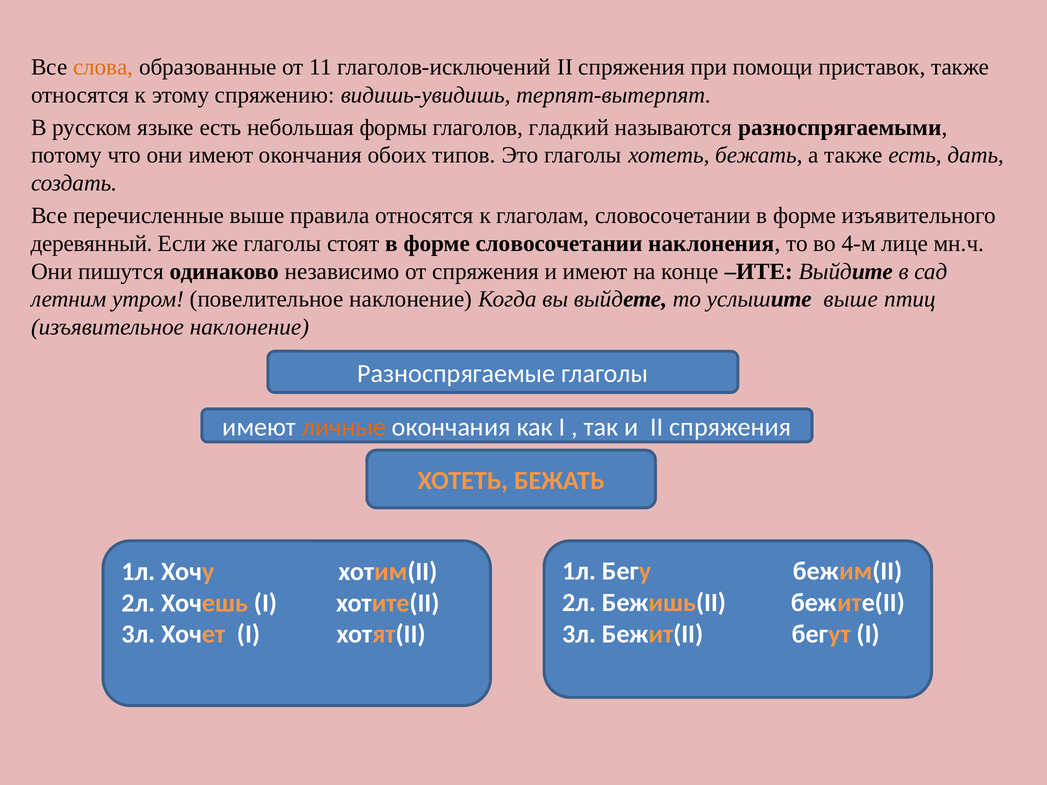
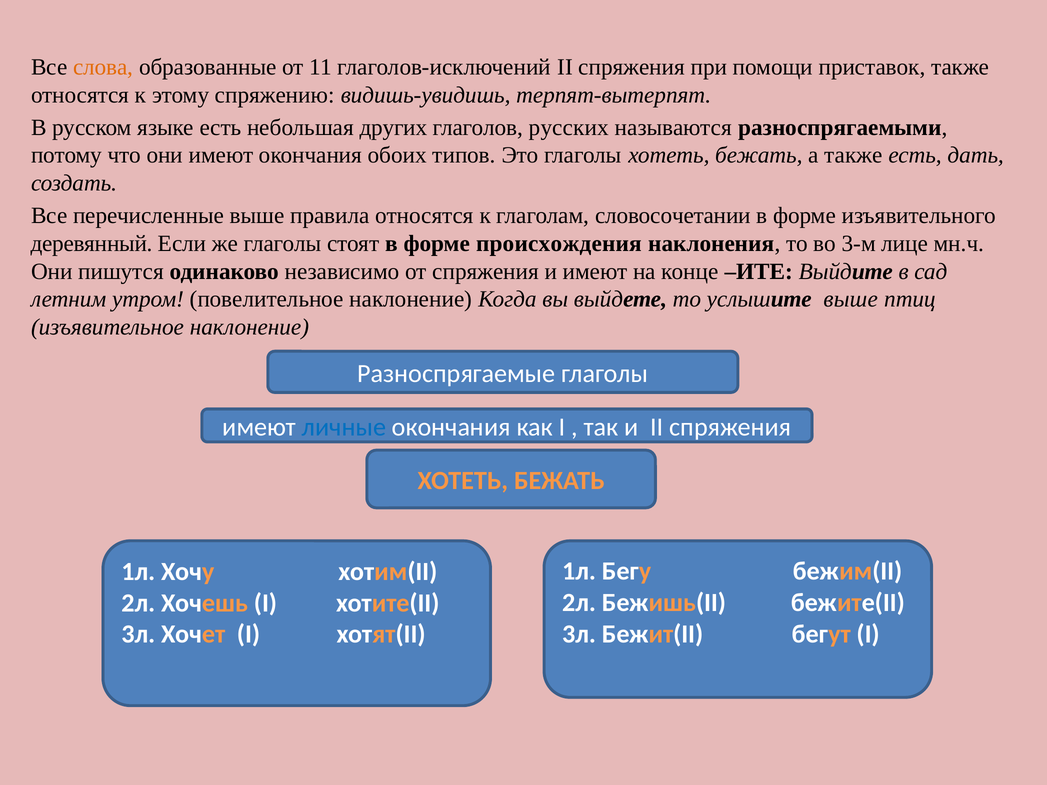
формы: формы -> других
гладкий: гладкий -> русских
форме словосочетании: словосочетании -> происхождения
4-м: 4-м -> 3-м
личные colour: orange -> blue
